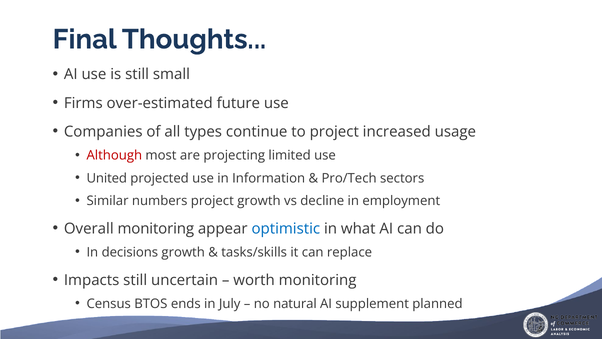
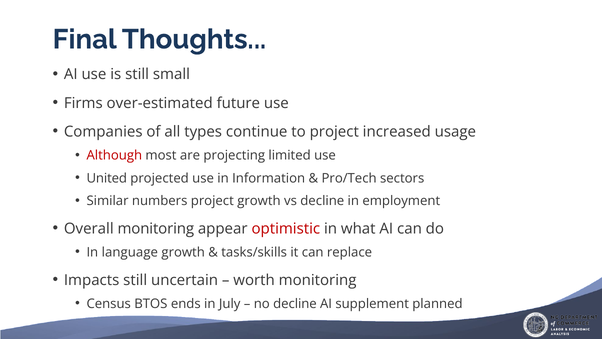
optimistic colour: blue -> red
decisions: decisions -> language
no natural: natural -> decline
